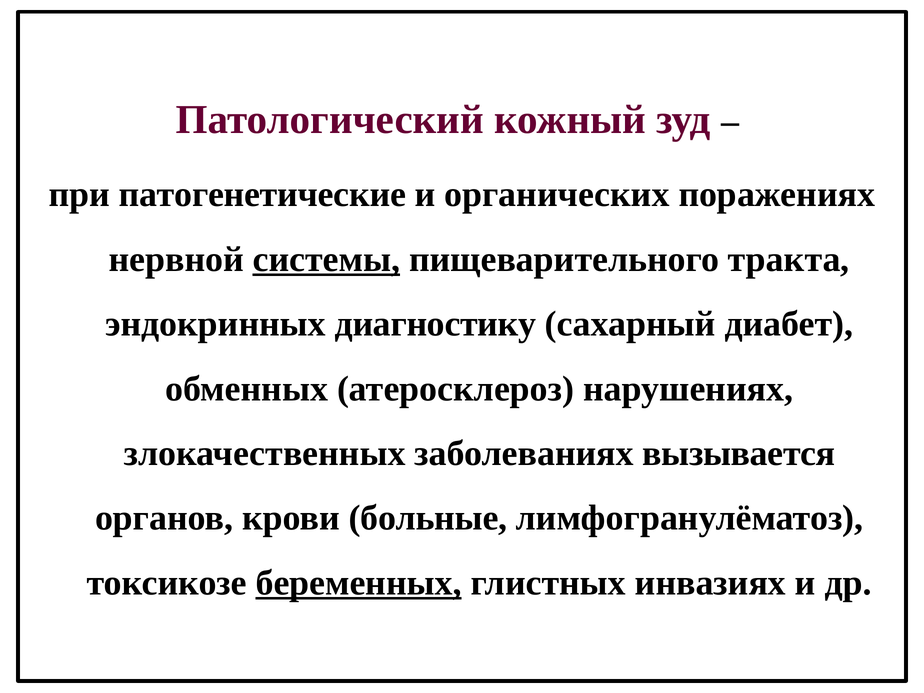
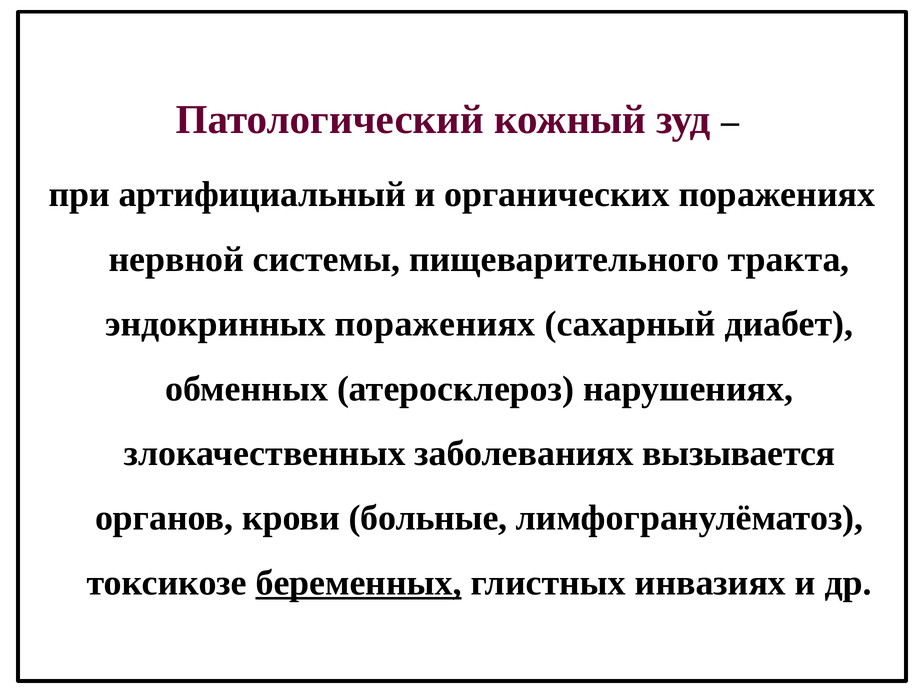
патогенетические: патогенетические -> артифициальный
системы underline: present -> none
эндокринных диагностику: диагностику -> поражениях
